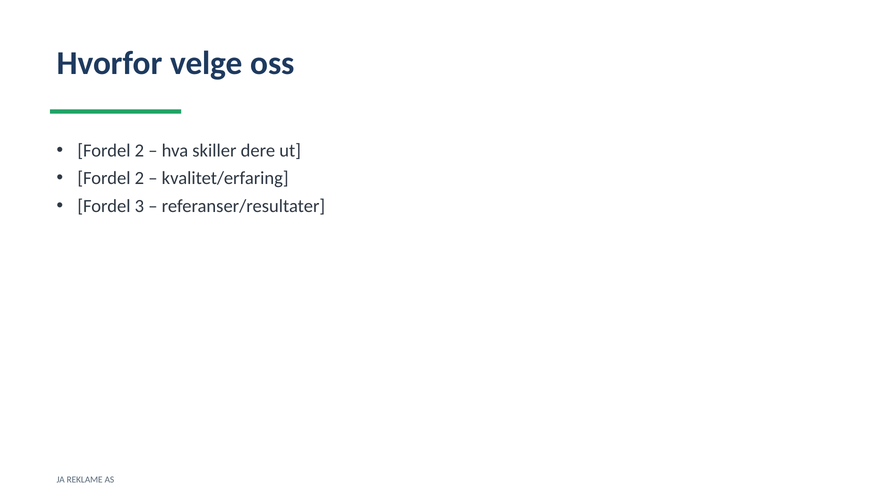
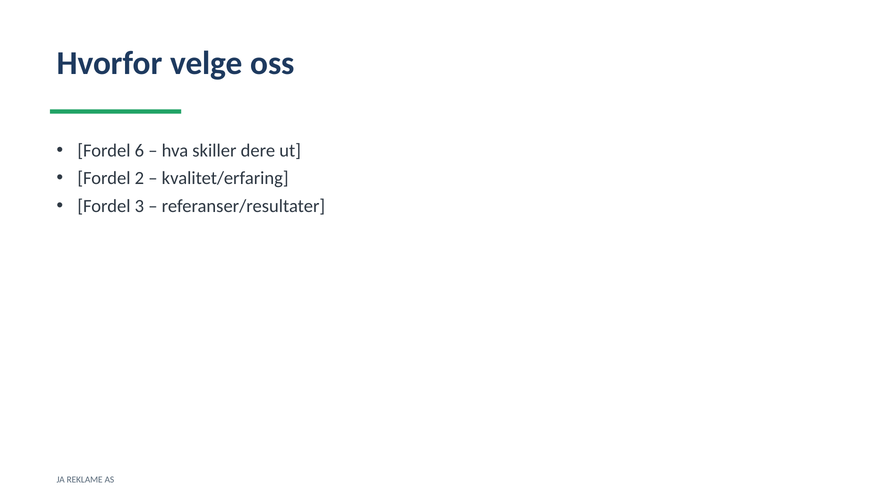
2 at (139, 151): 2 -> 6
